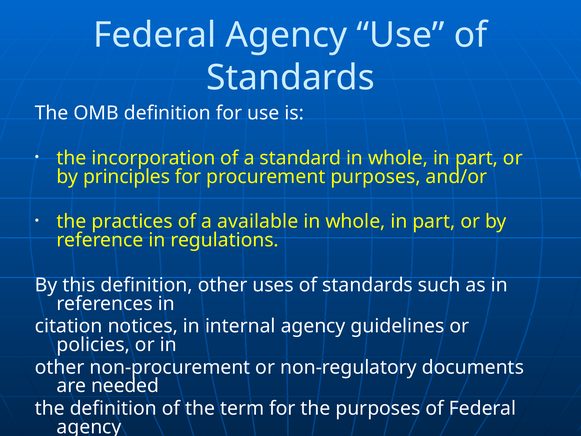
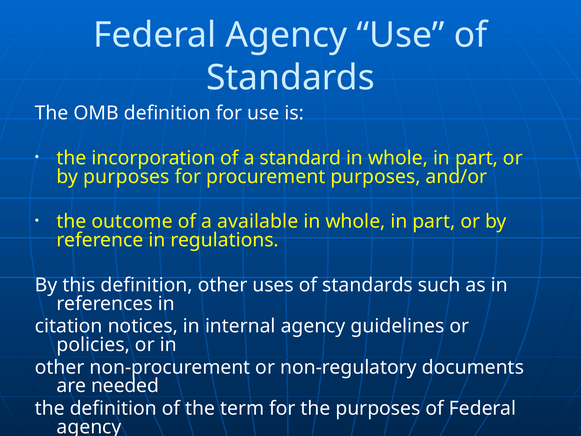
by principles: principles -> purposes
practices: practices -> outcome
